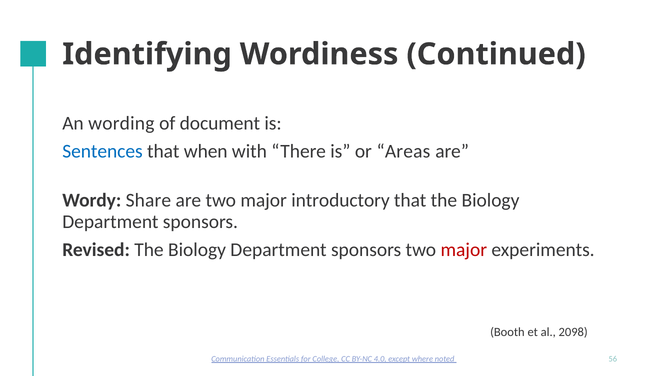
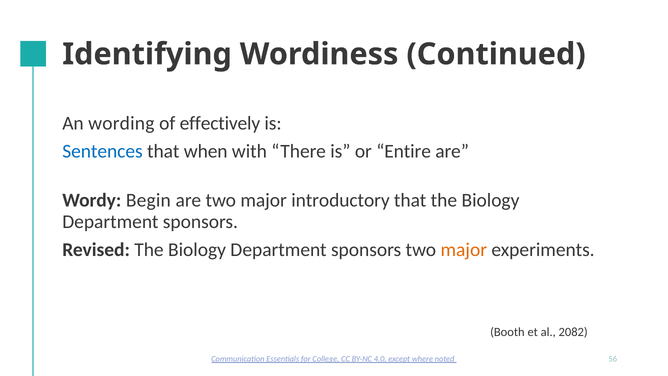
document: document -> effectively
Areas: Areas -> Entire
Share: Share -> Begin
major at (464, 249) colour: red -> orange
2098: 2098 -> 2082
